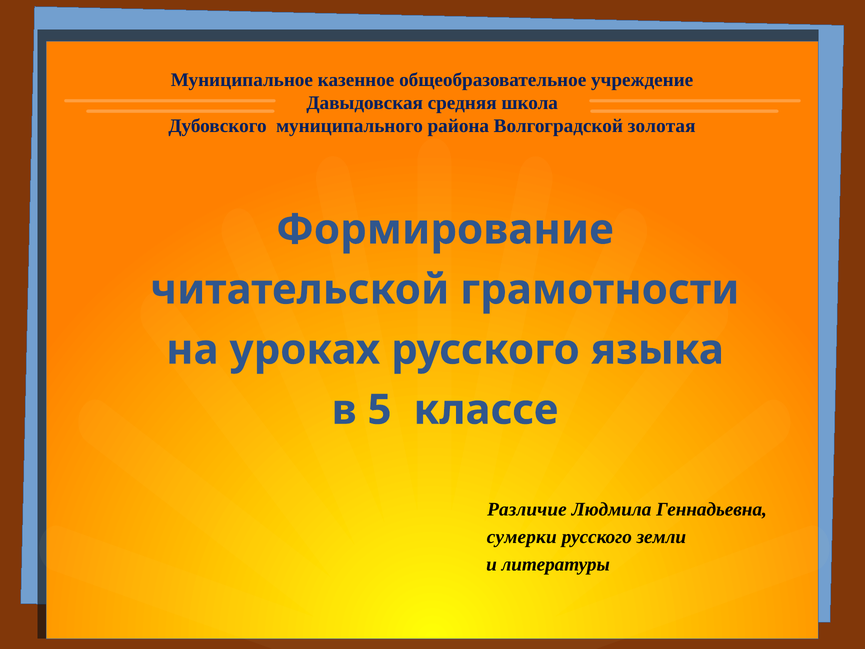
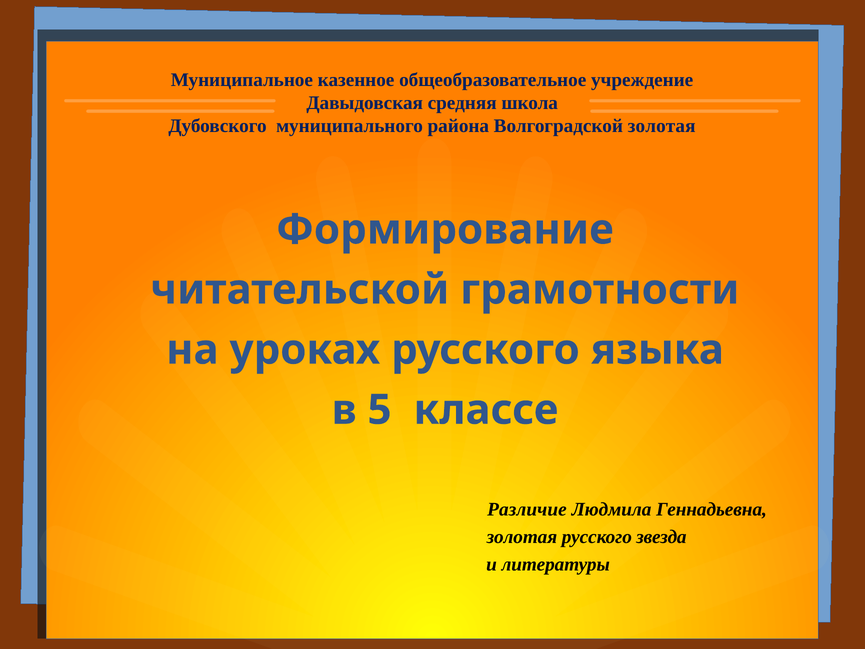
сумерки at (522, 537): сумерки -> золотая
земли: земли -> звезда
